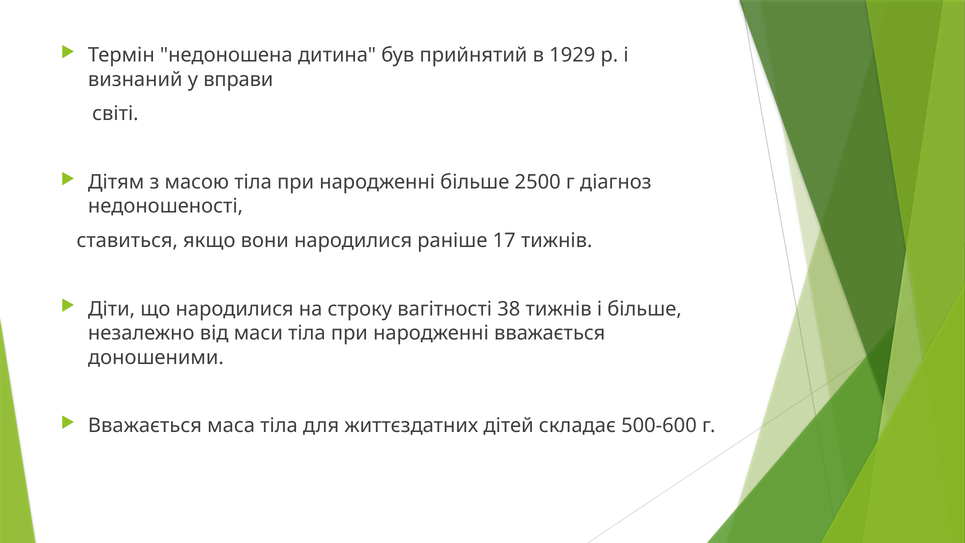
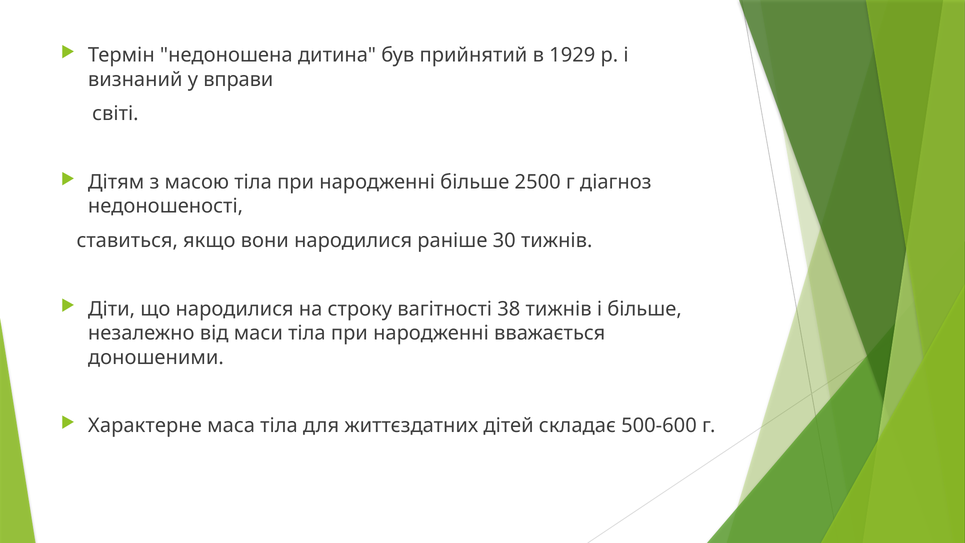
17: 17 -> 30
Вважається at (145, 426): Вважається -> Характерне
